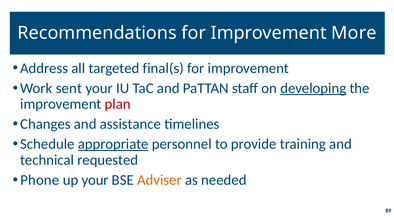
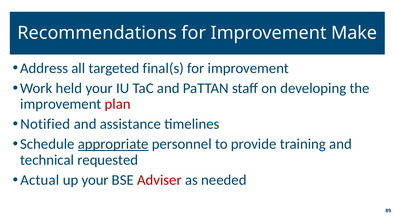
More: More -> Make
sent: sent -> held
developing underline: present -> none
Changes: Changes -> Notified
Phone: Phone -> Actual
Adviser colour: orange -> red
